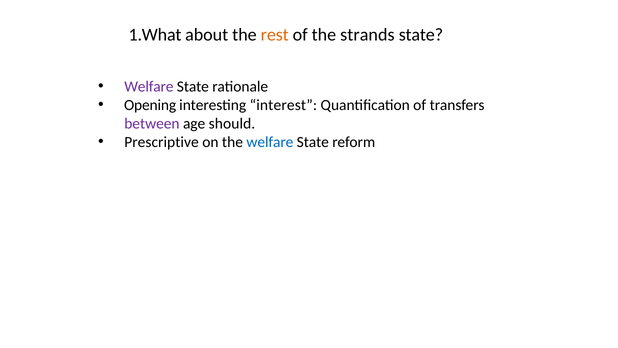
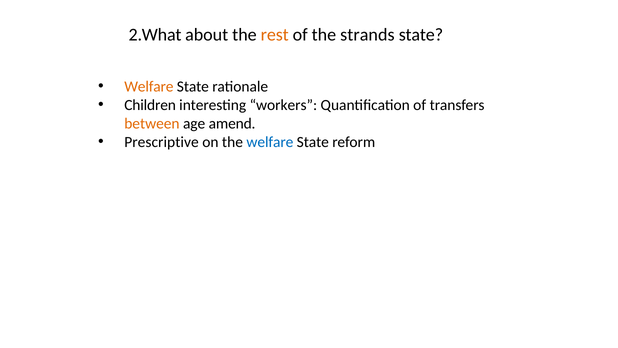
1.What: 1.What -> 2.What
Welfare at (149, 86) colour: purple -> orange
Opening: Opening -> Children
interest: interest -> workers
between colour: purple -> orange
should: should -> amend
